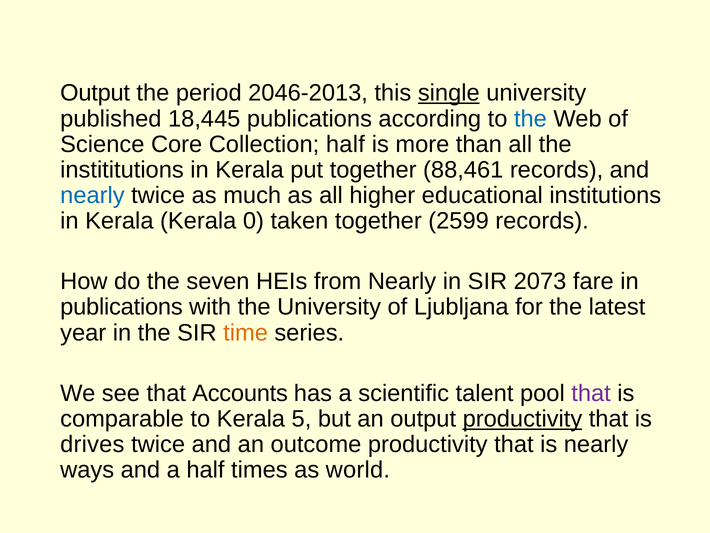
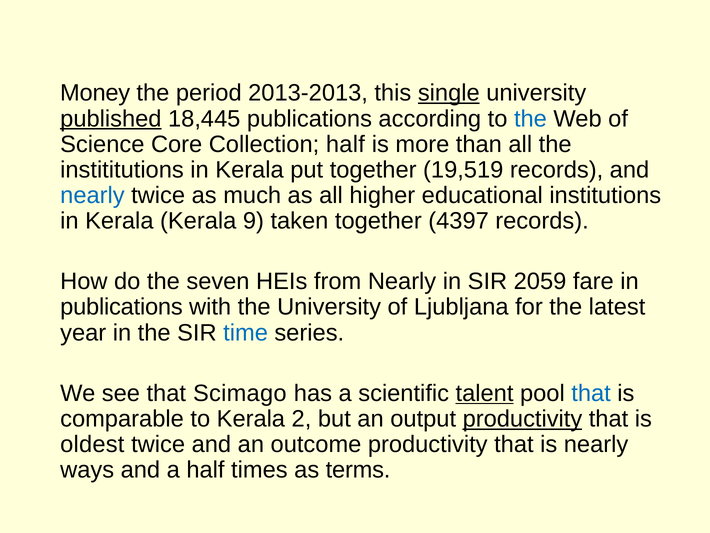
Output at (95, 93): Output -> Money
2046-2013: 2046-2013 -> 2013-2013
published underline: none -> present
88,461: 88,461 -> 19,519
0: 0 -> 9
2599: 2599 -> 4397
2073: 2073 -> 2059
time colour: orange -> blue
Accounts: Accounts -> Scimago
talent underline: none -> present
that at (591, 393) colour: purple -> blue
5: 5 -> 2
drives: drives -> oldest
world: world -> terms
